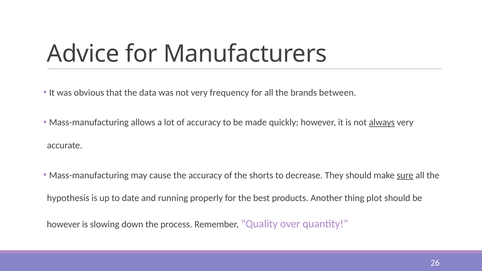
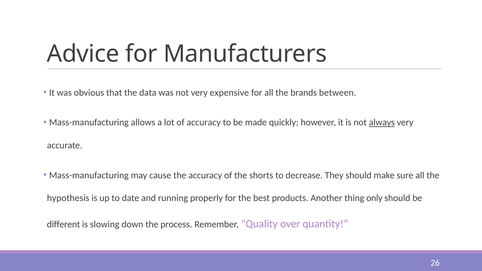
frequency: frequency -> expensive
sure underline: present -> none
plot: plot -> only
however at (63, 224): however -> different
